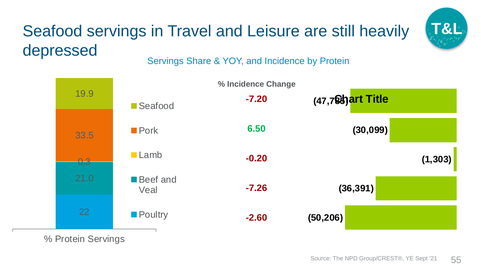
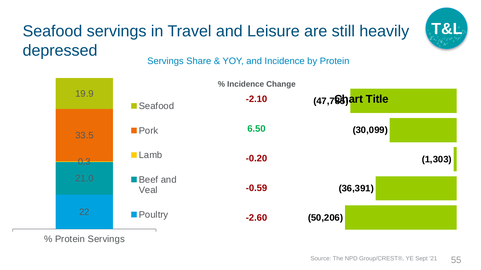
-7.20: -7.20 -> -2.10
-7.26: -7.26 -> -0.59
